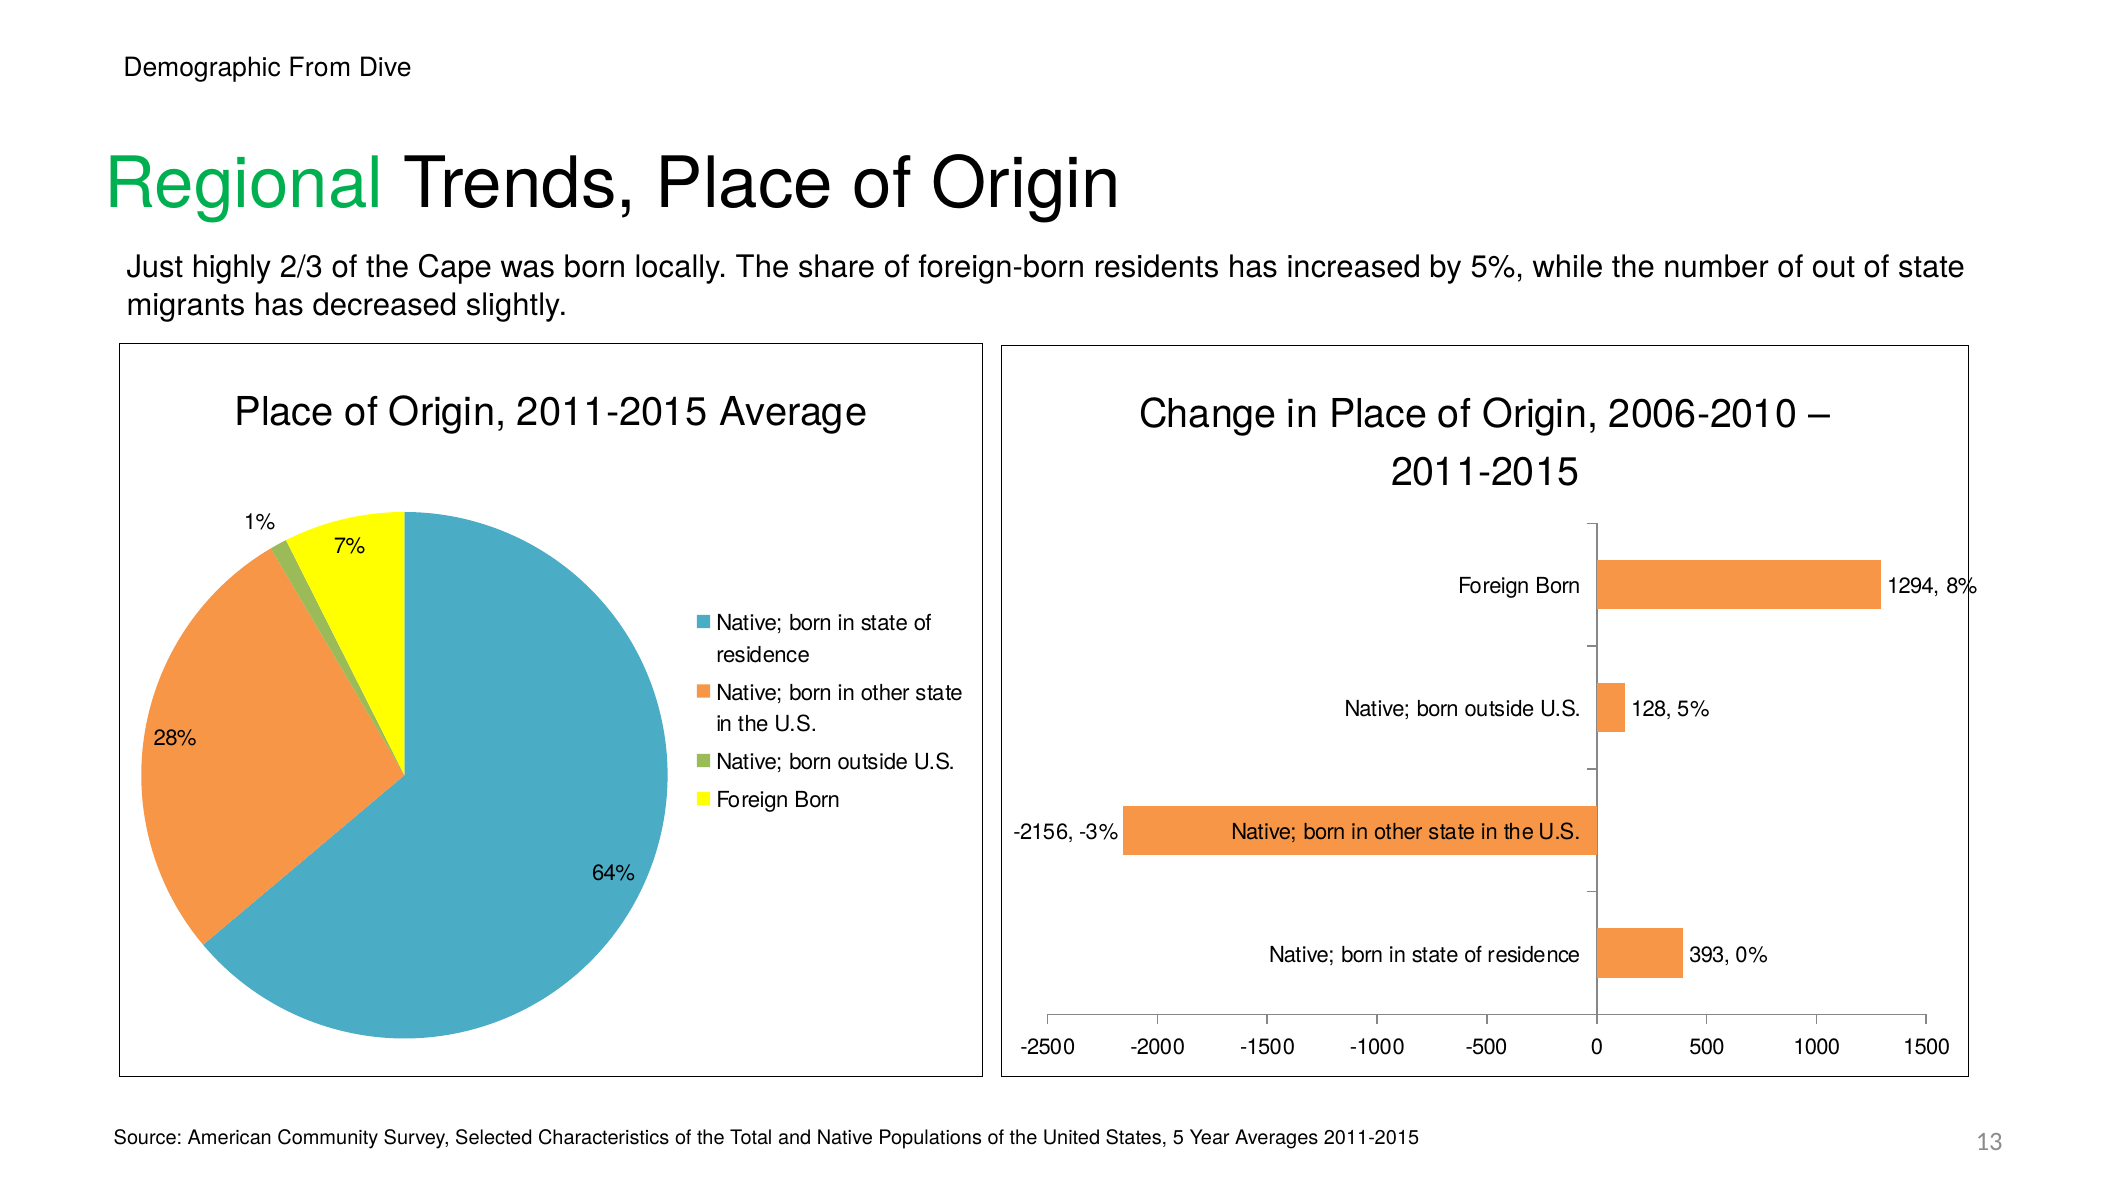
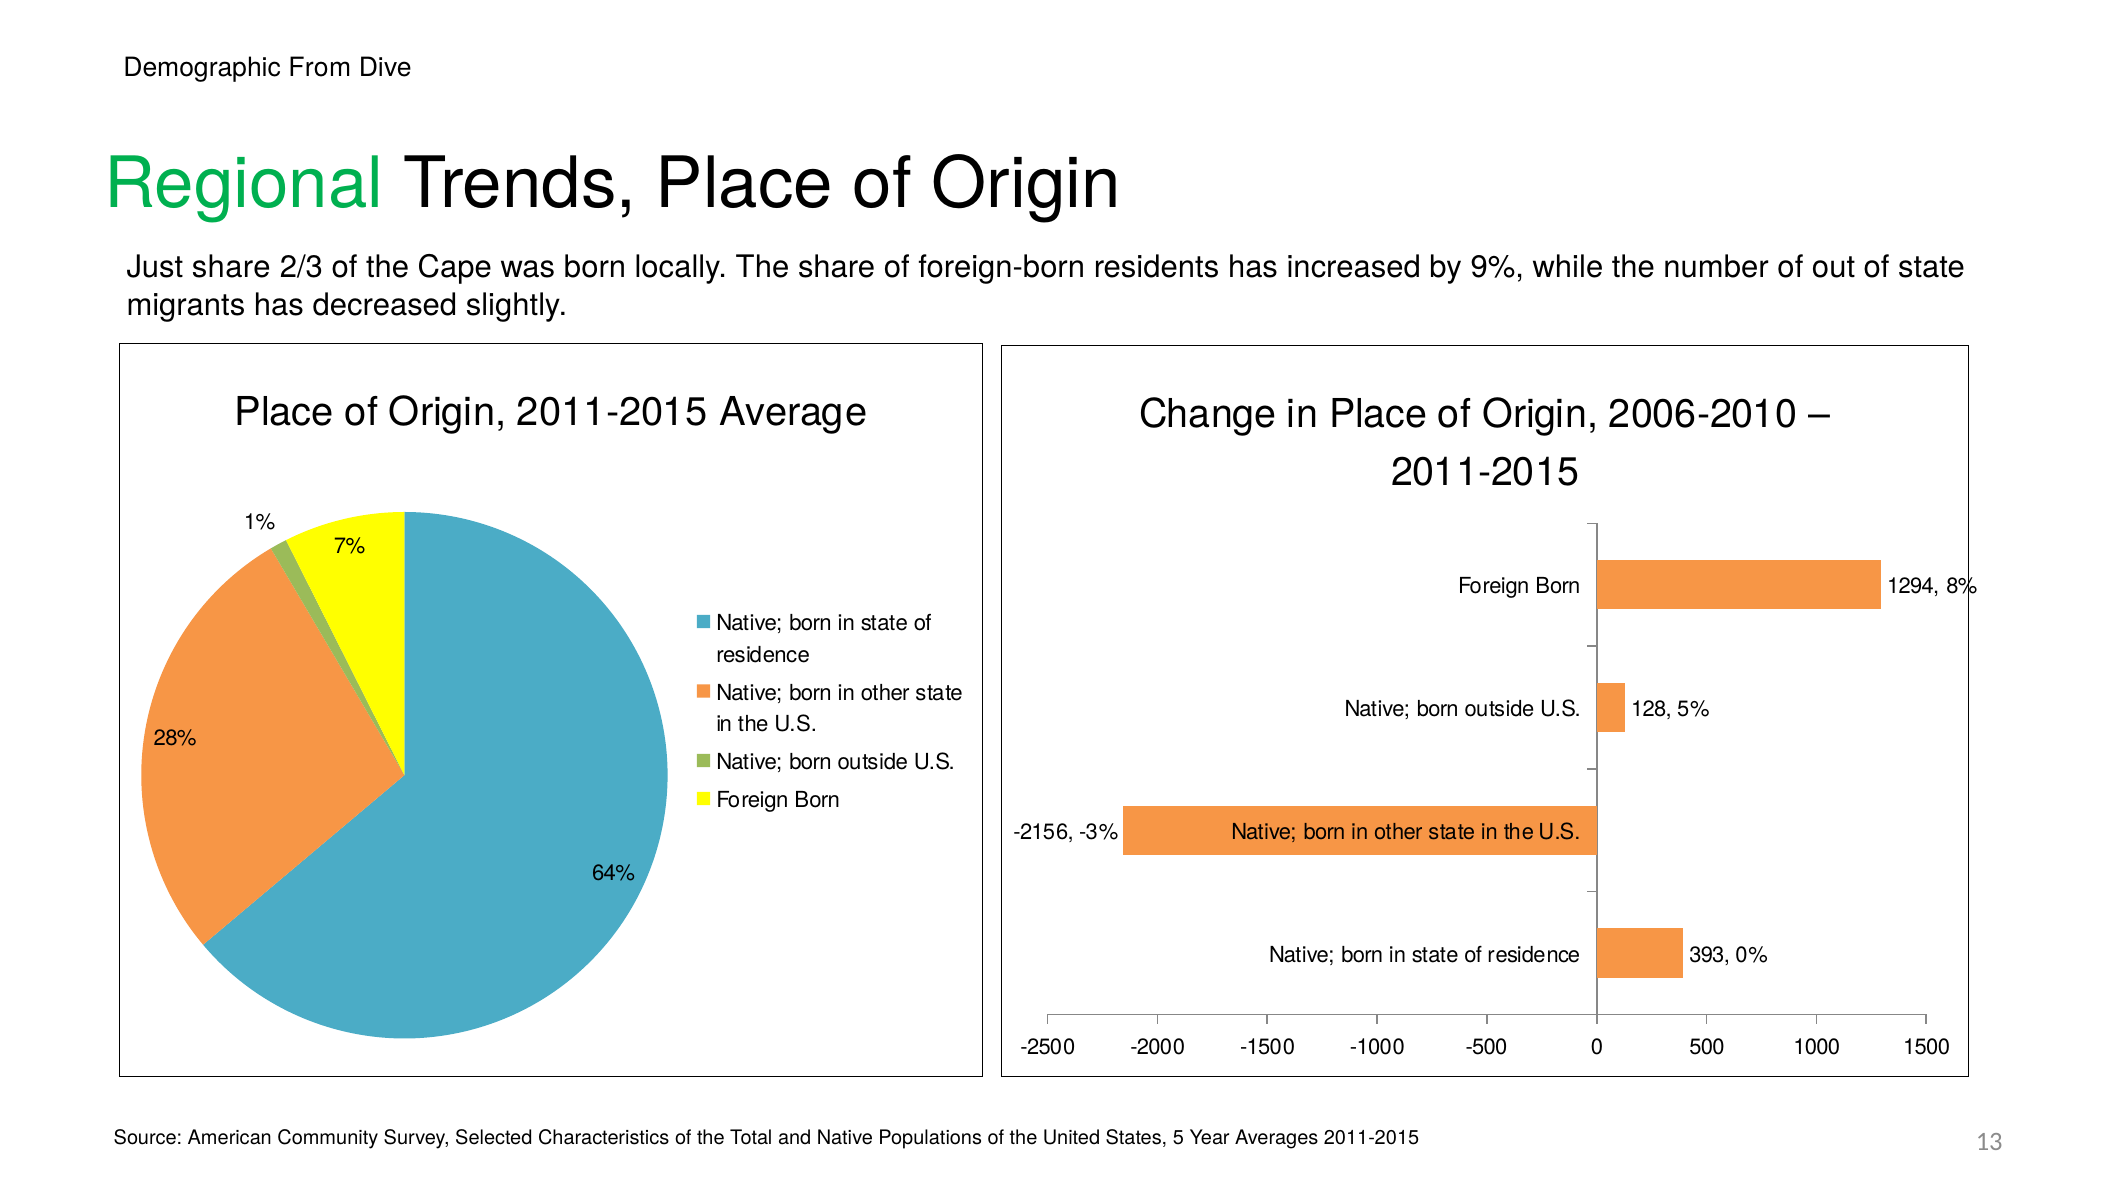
Just highly: highly -> share
by 5%: 5% -> 9%
